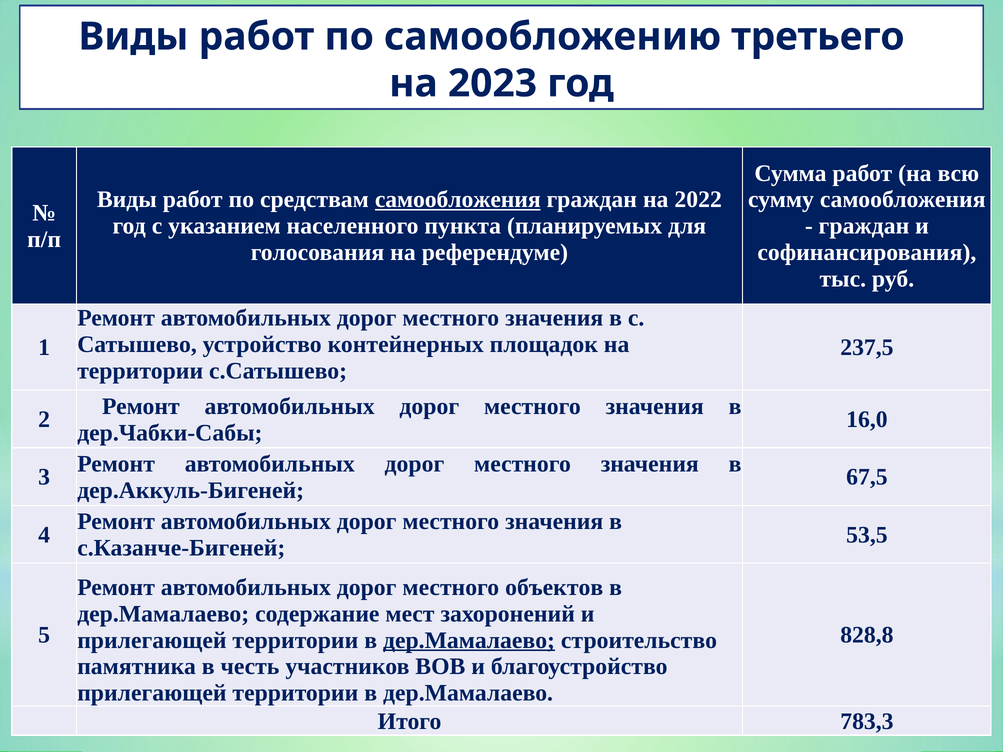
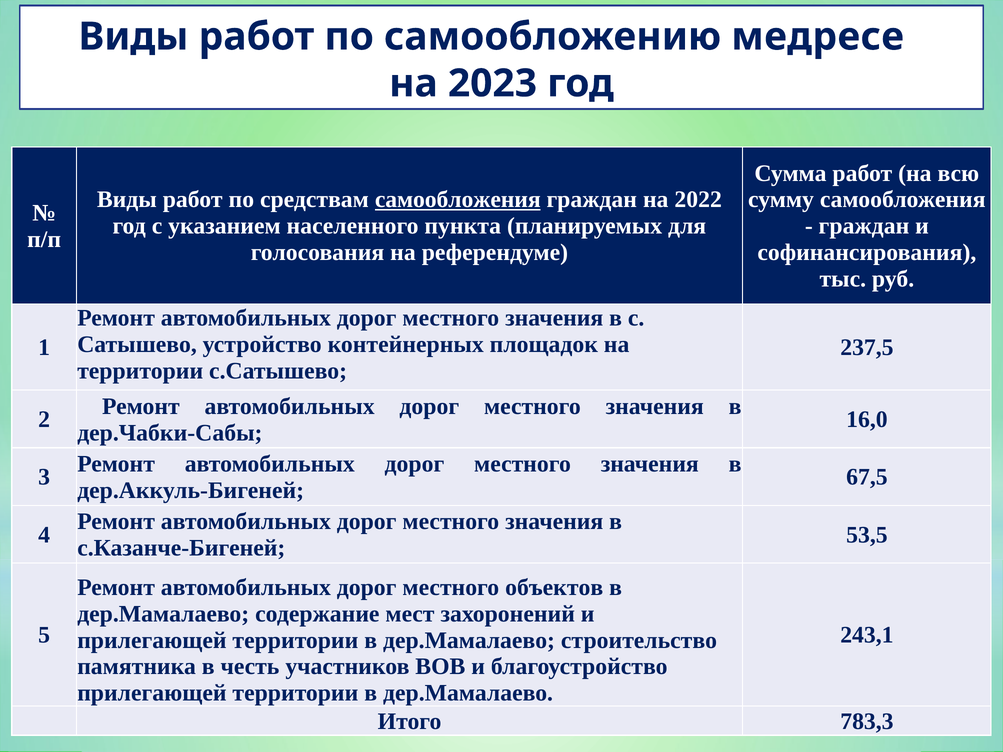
третьего: третьего -> медресе
828,8: 828,8 -> 243,1
дер.Мамалаево at (469, 640) underline: present -> none
